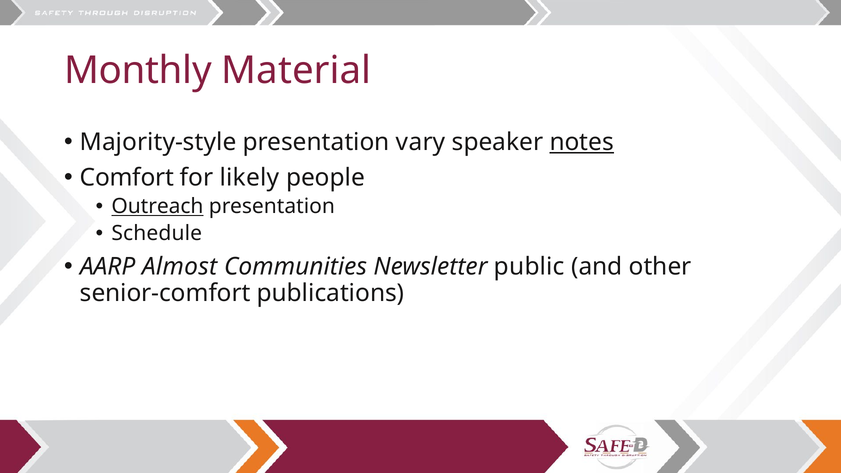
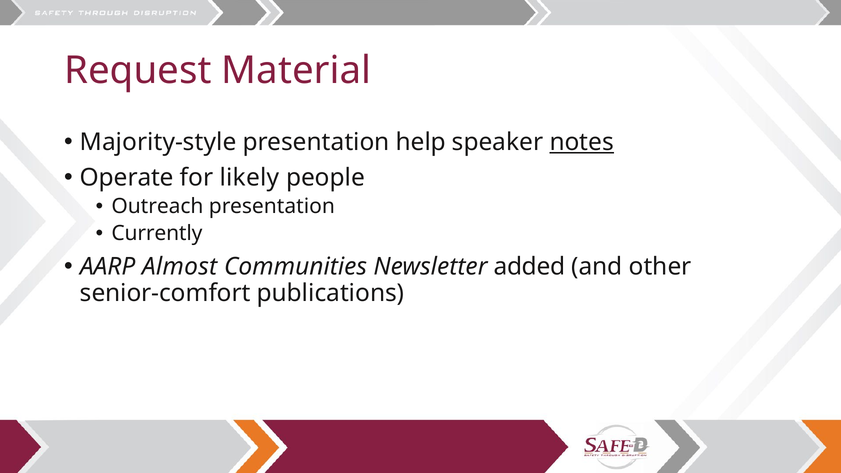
Monthly: Monthly -> Request
vary: vary -> help
Comfort: Comfort -> Operate
Outreach underline: present -> none
Schedule: Schedule -> Currently
public: public -> added
